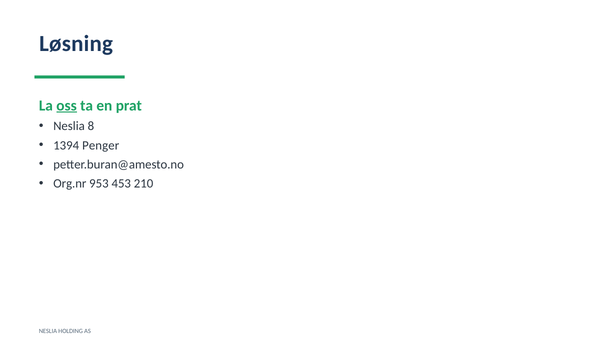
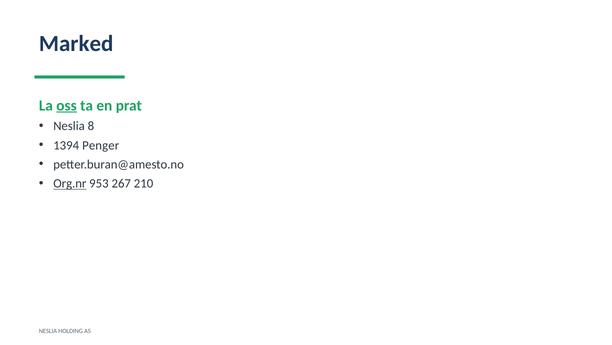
Løsning: Løsning -> Marked
Org.nr underline: none -> present
453: 453 -> 267
